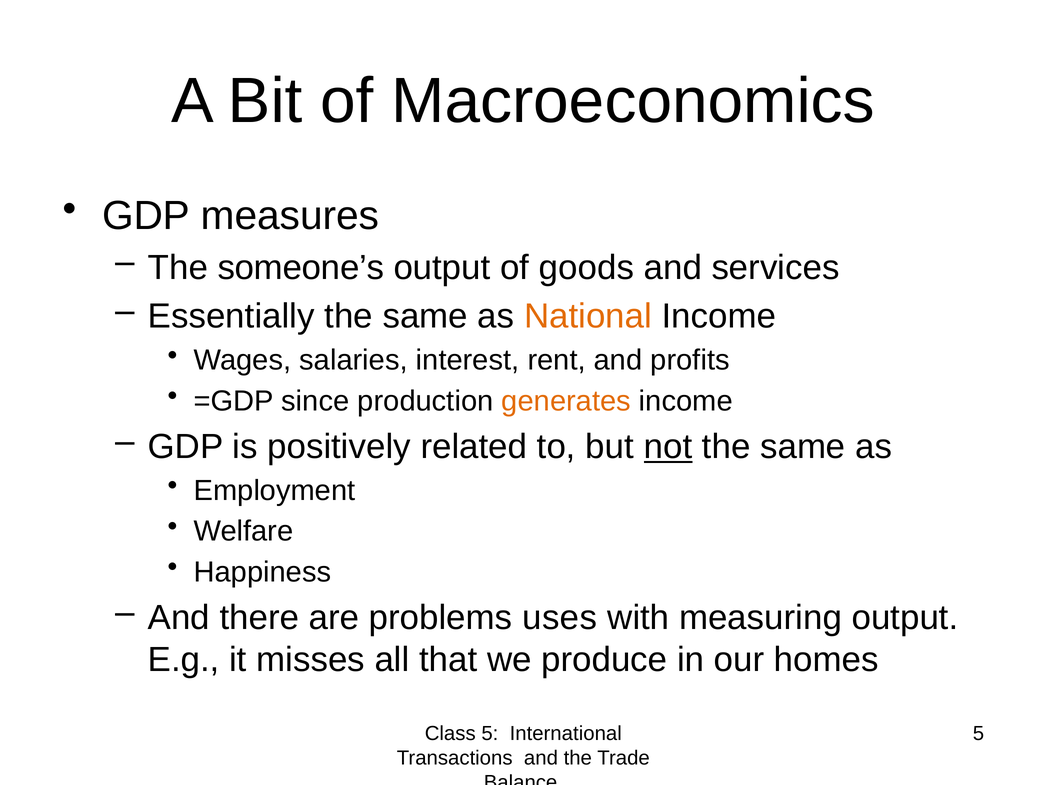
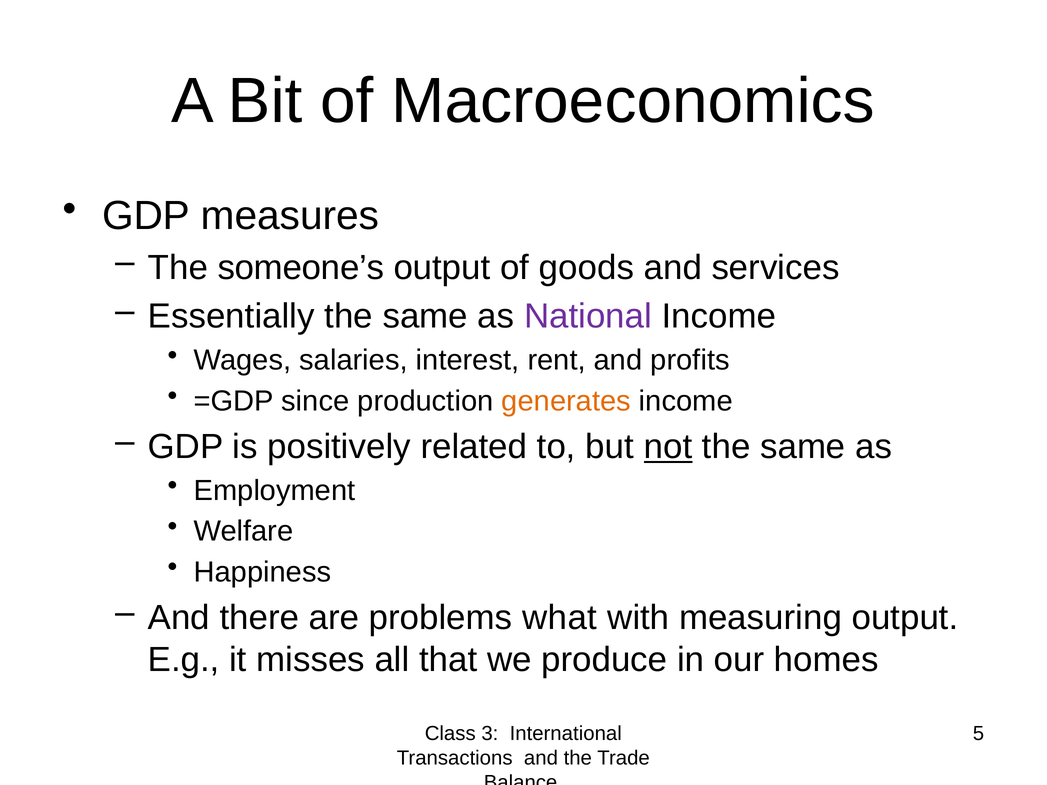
National colour: orange -> purple
uses: uses -> what
Class 5: 5 -> 3
